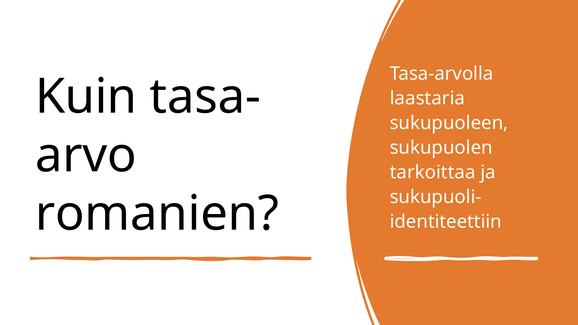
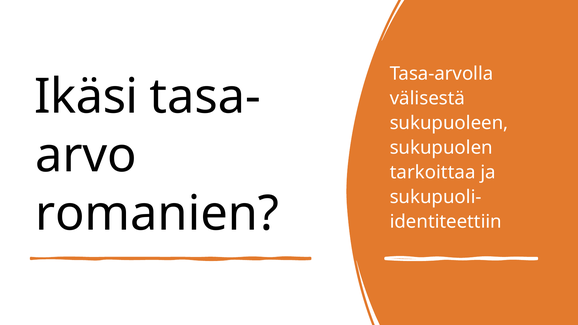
Kuin: Kuin -> Ikäsi
laastaria: laastaria -> välisestä
